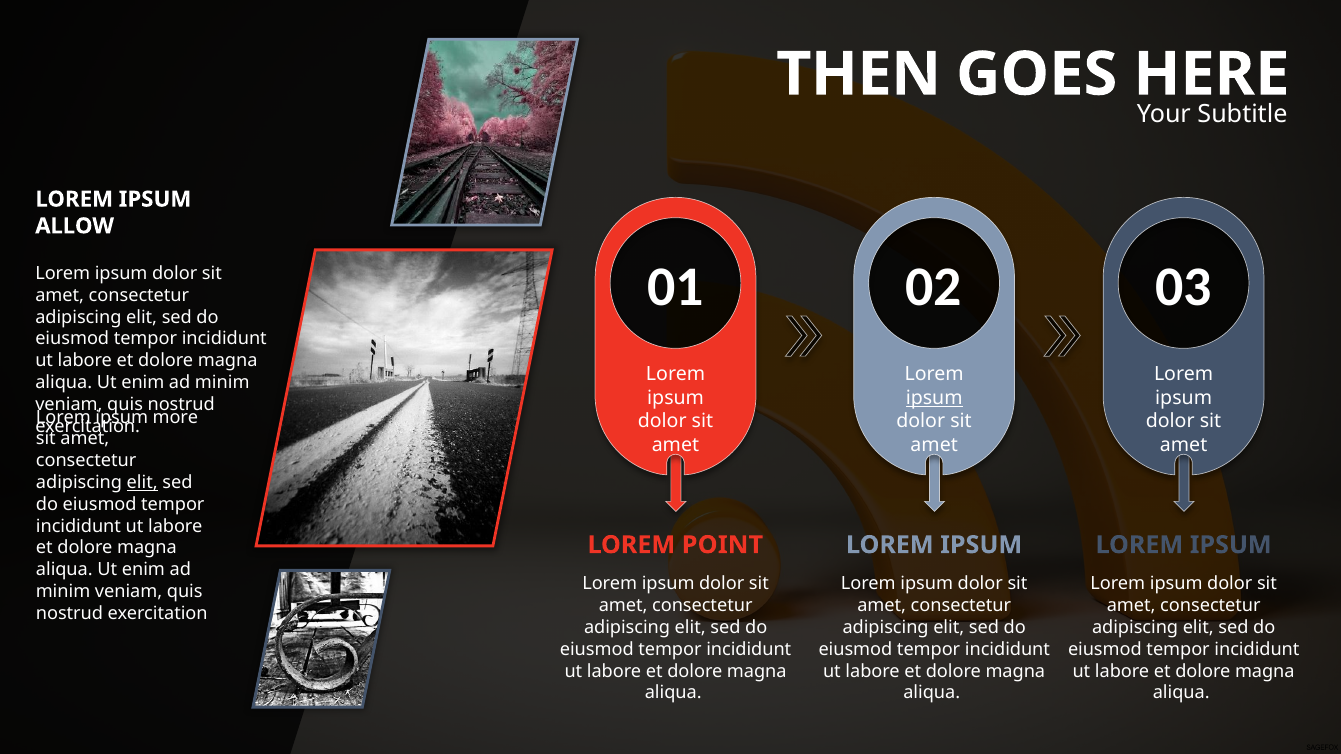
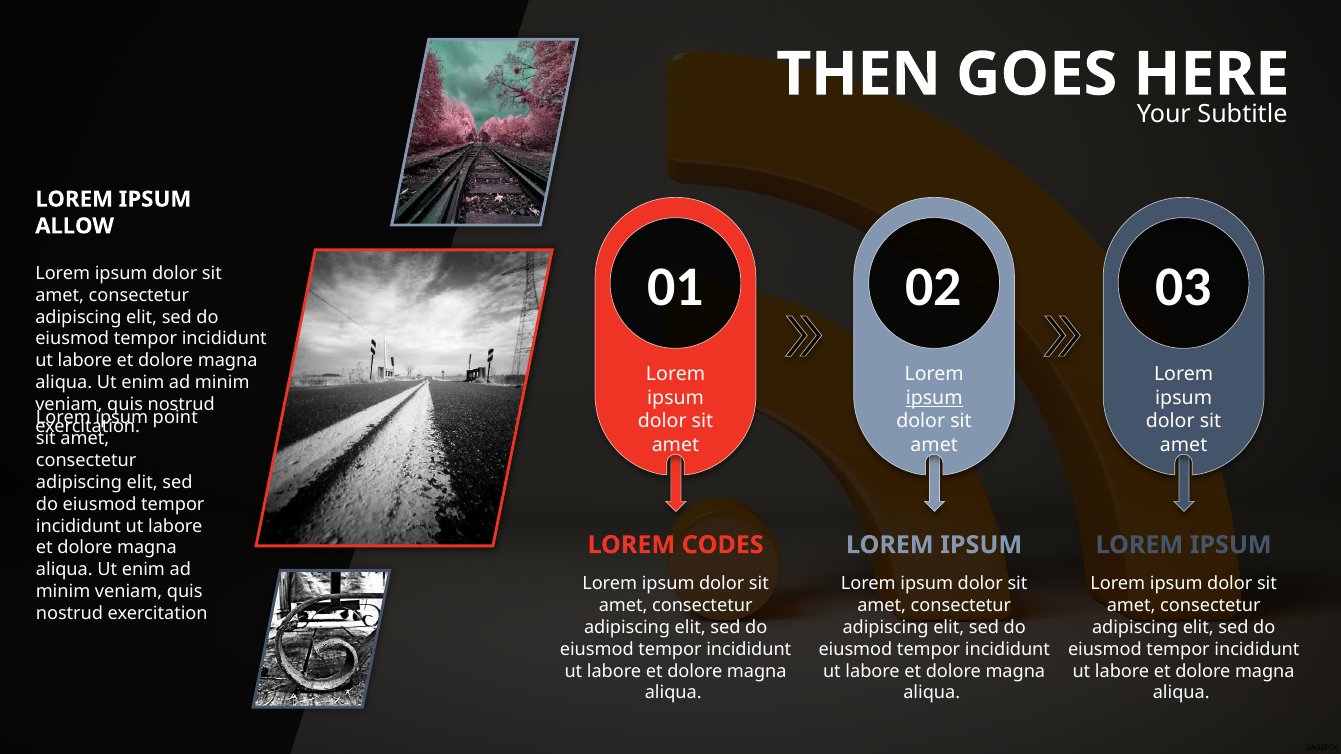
more: more -> point
elit at (142, 483) underline: present -> none
POINT: POINT -> CODES
